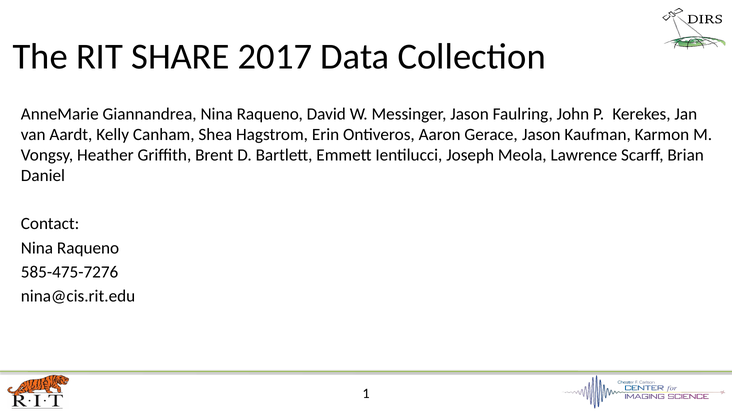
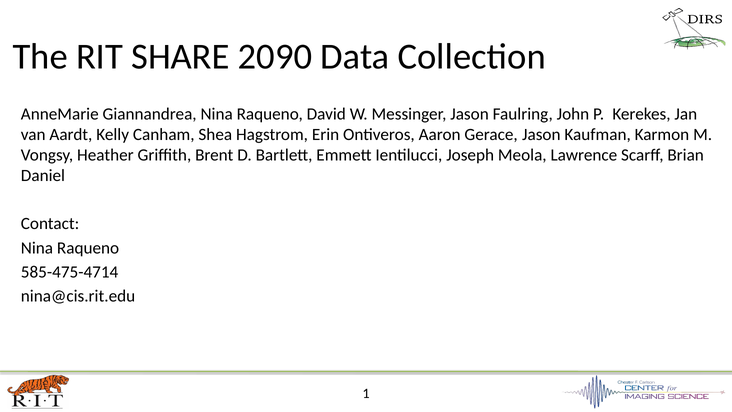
2017: 2017 -> 2090
585-475-7276: 585-475-7276 -> 585-475-4714
